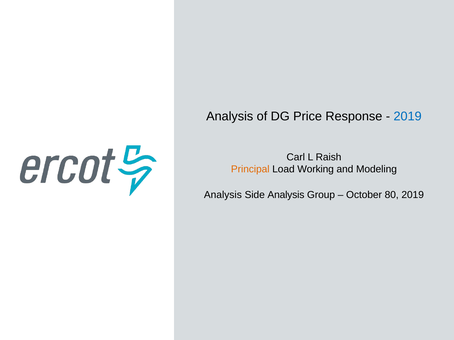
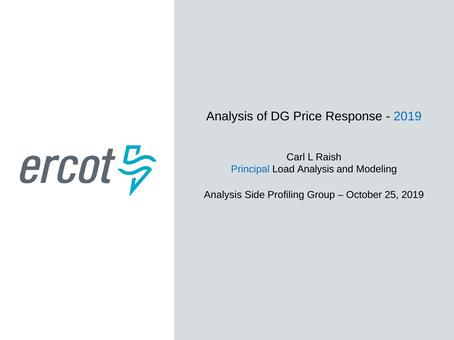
Principal colour: orange -> blue
Load Working: Working -> Analysis
Side Analysis: Analysis -> Profiling
80: 80 -> 25
